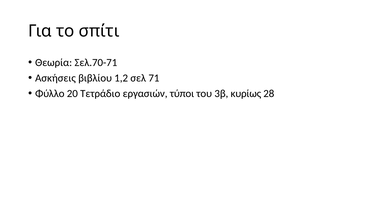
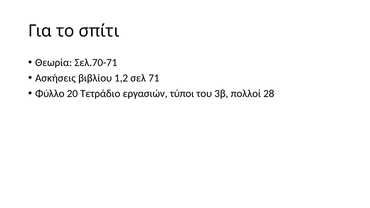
κυρίως: κυρίως -> πολλοί
